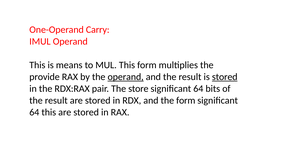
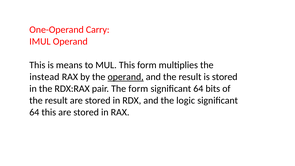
provide: provide -> instead
stored at (225, 77) underline: present -> none
The store: store -> form
the form: form -> logic
